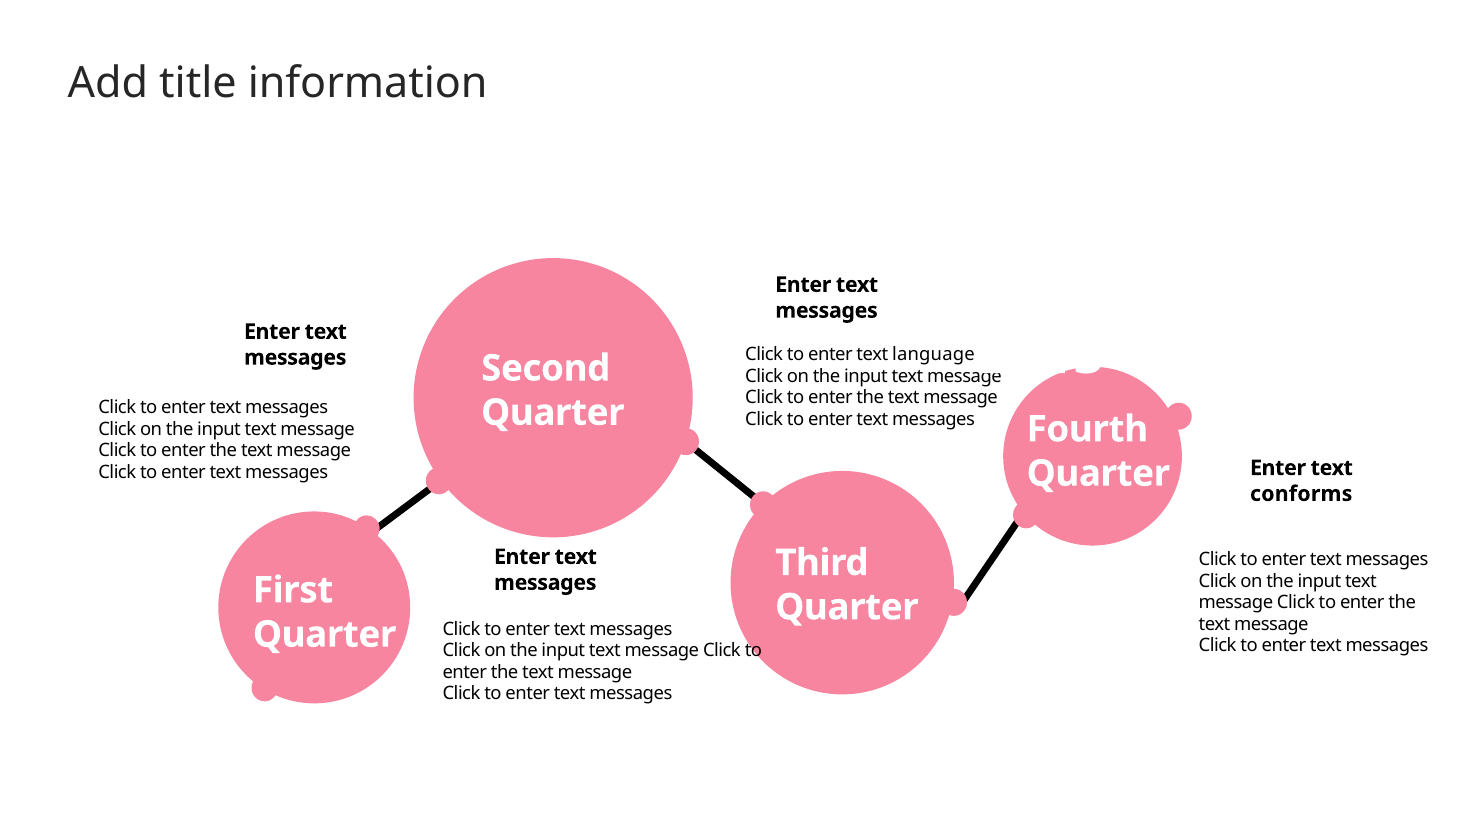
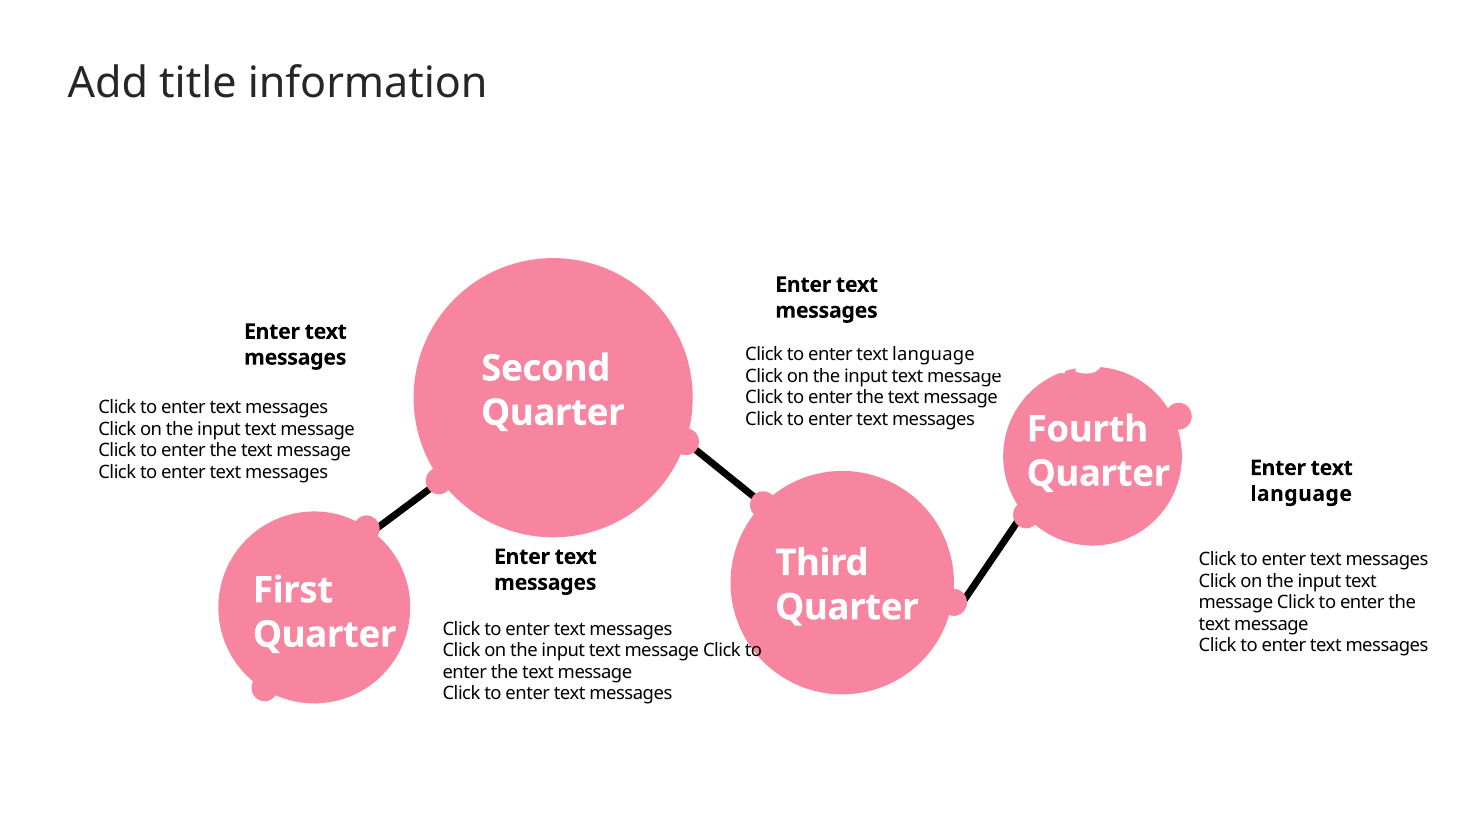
conforms at (1301, 494): conforms -> language
